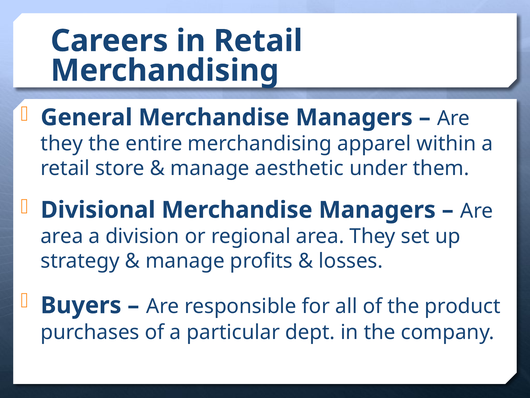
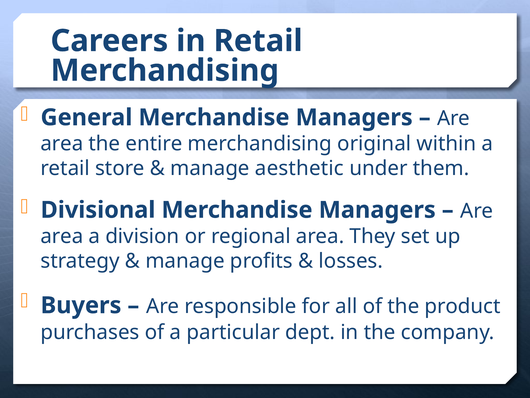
they at (62, 144): they -> area
apparel: apparel -> original
